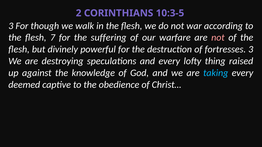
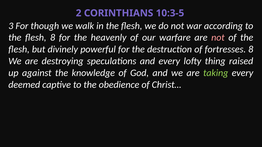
flesh 7: 7 -> 8
suffering: suffering -> heavenly
fortresses 3: 3 -> 8
taking colour: light blue -> light green
